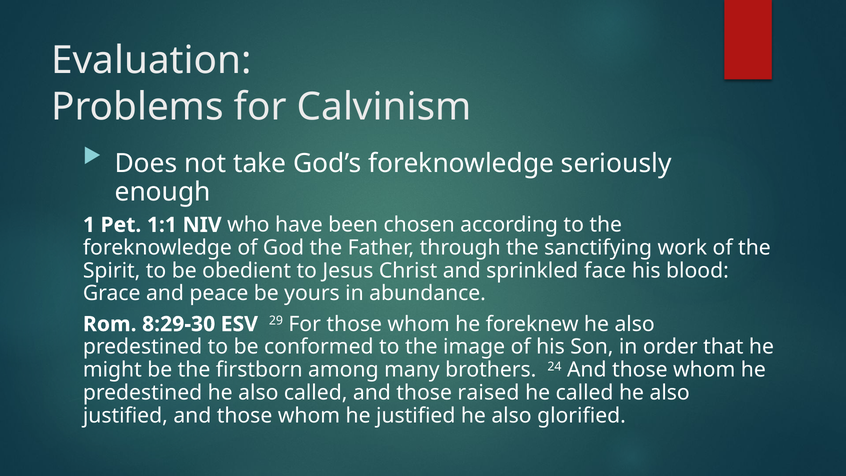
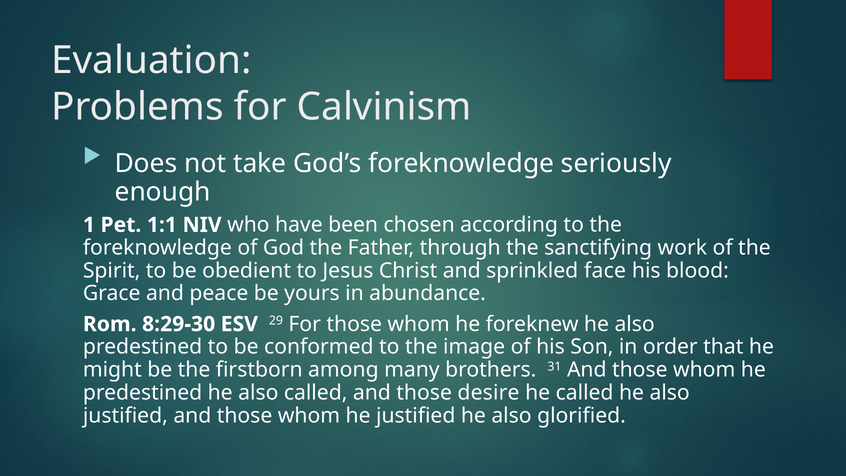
24: 24 -> 31
raised: raised -> desire
